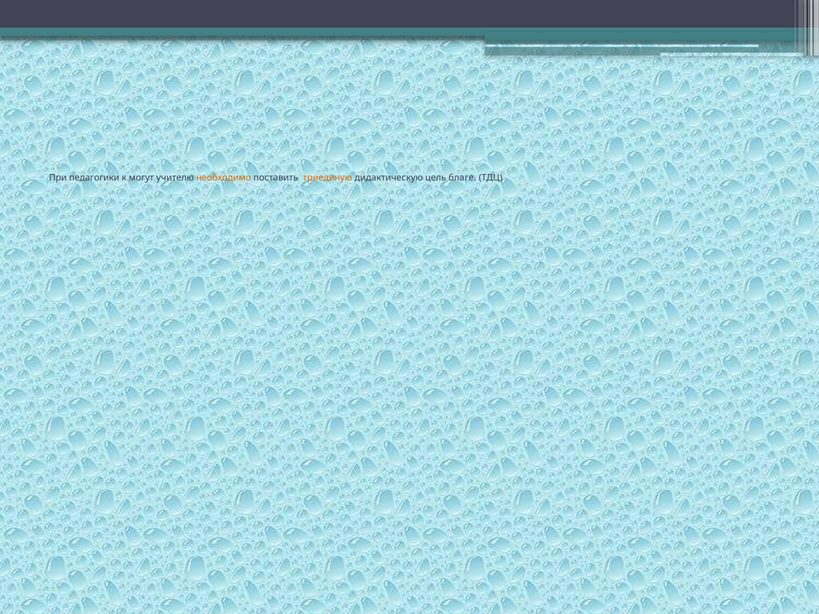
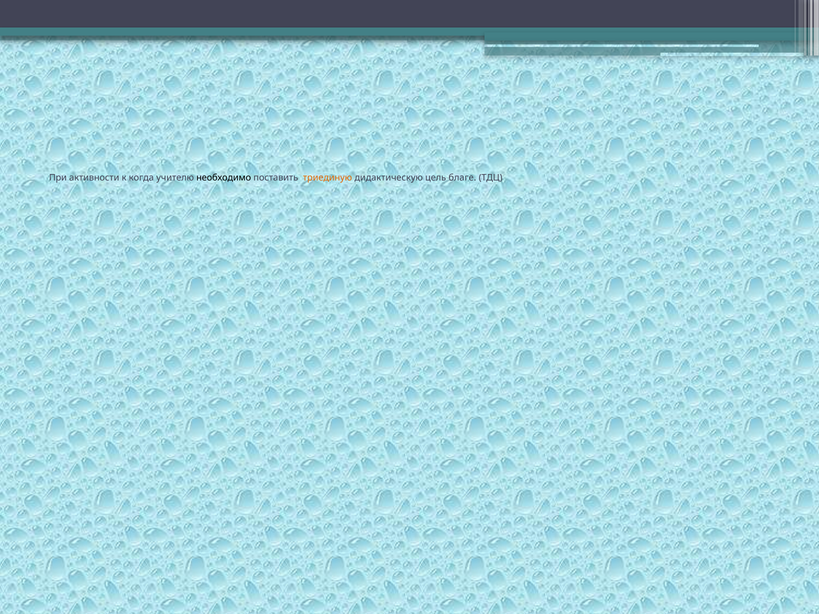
педагогики: педагогики -> активности
могут: могут -> когда
необходимо colour: orange -> black
